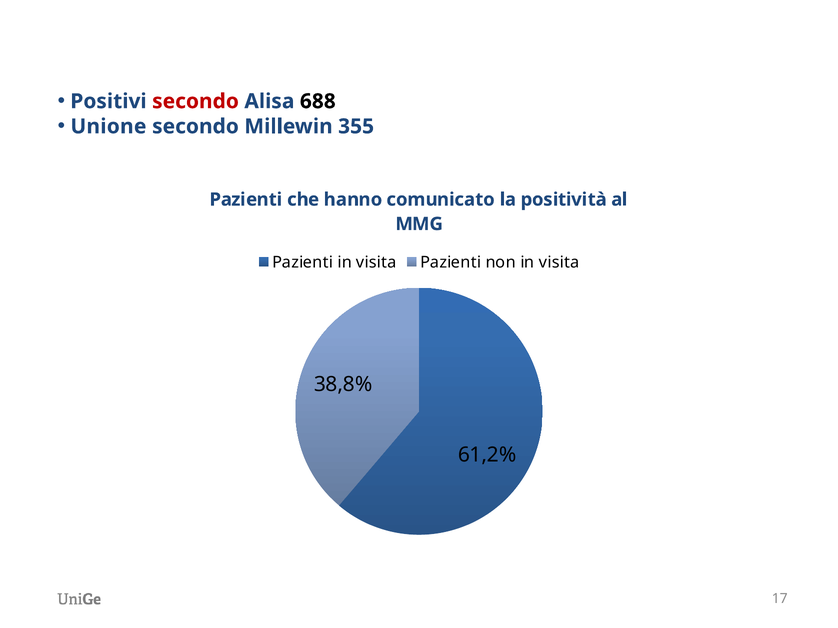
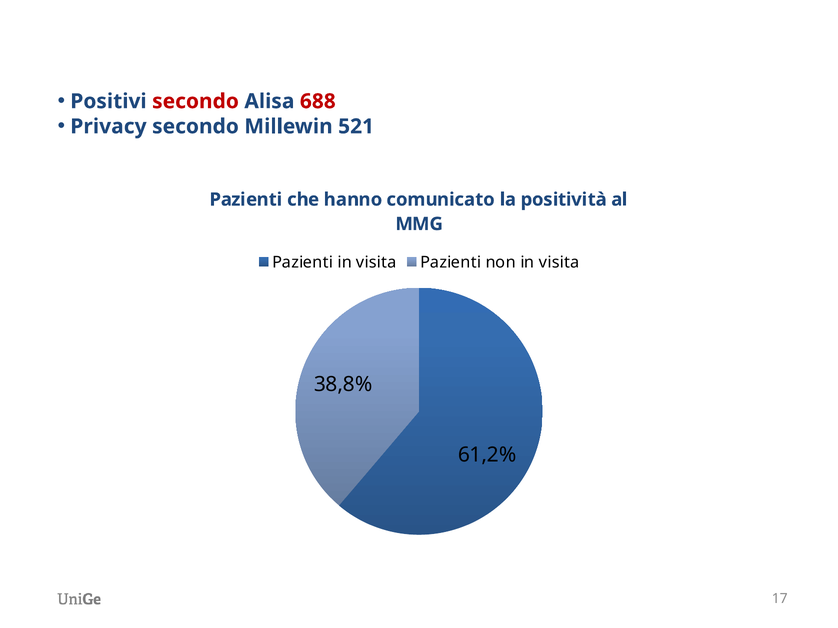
688 colour: black -> red
Unione: Unione -> Privacy
355: 355 -> 521
